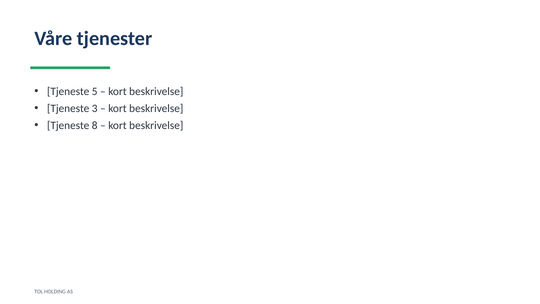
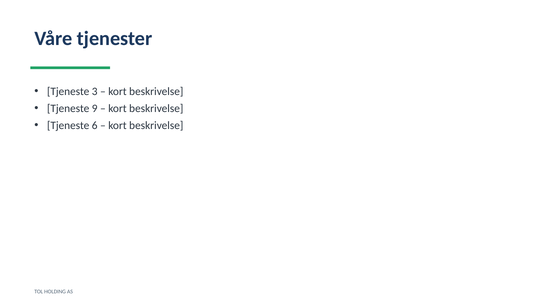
5: 5 -> 3
3: 3 -> 9
8: 8 -> 6
